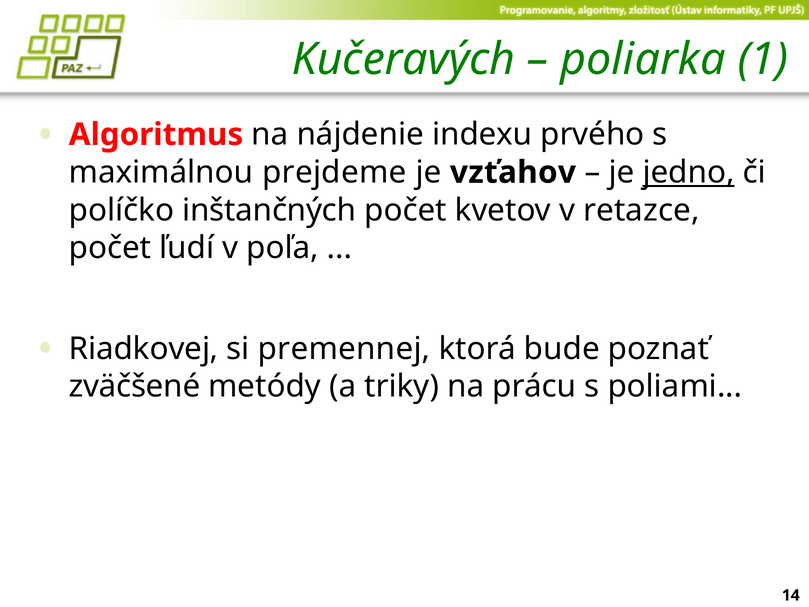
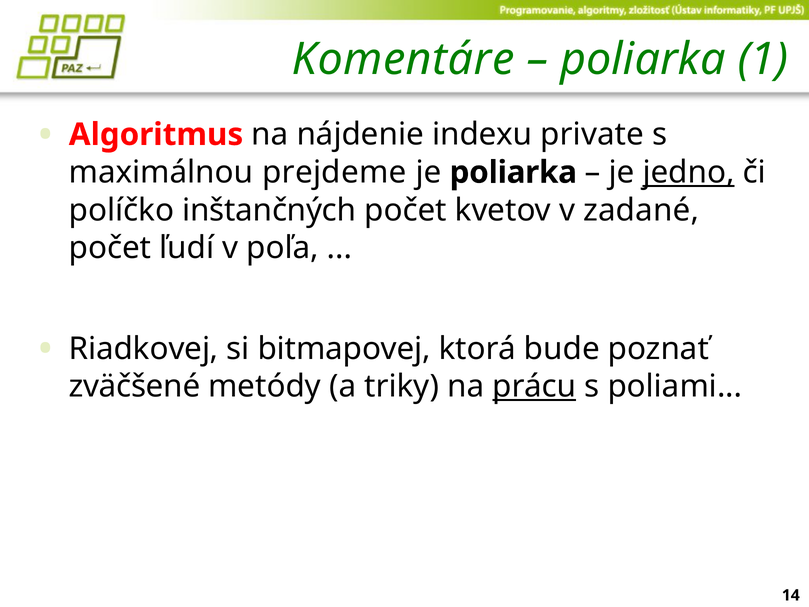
Kučeravých: Kučeravých -> Komentáre
prvého: prvého -> private
je vzťahov: vzťahov -> poliarka
retazce: retazce -> zadané
premennej: premennej -> bitmapovej
prácu underline: none -> present
